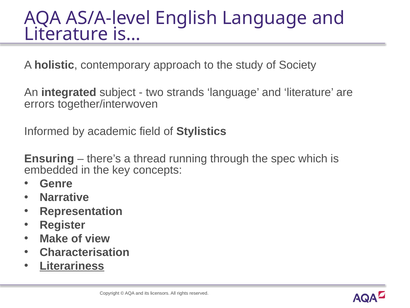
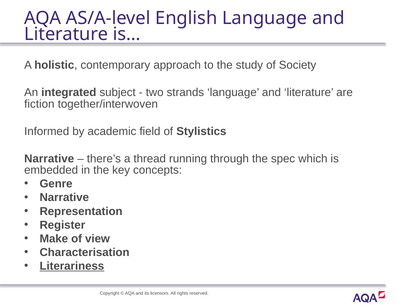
errors: errors -> fiction
Ensuring at (49, 158): Ensuring -> Narrative
